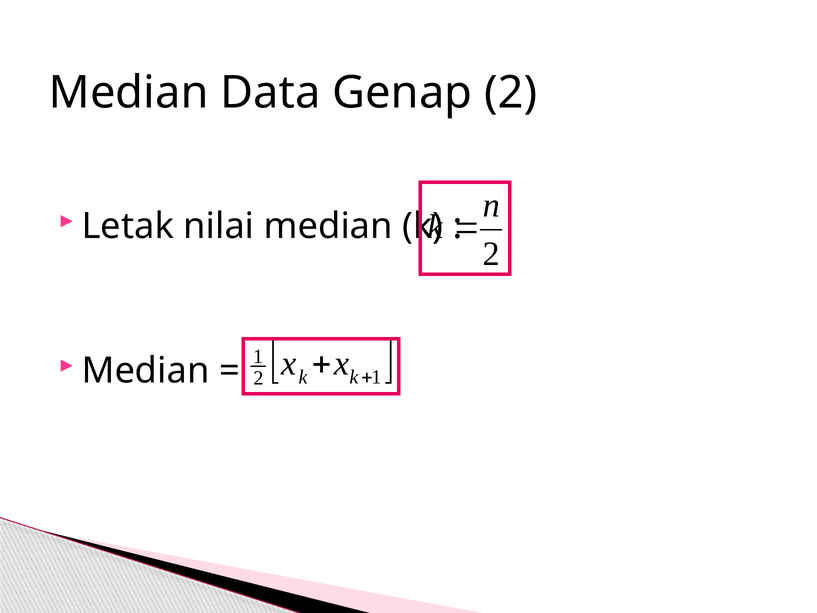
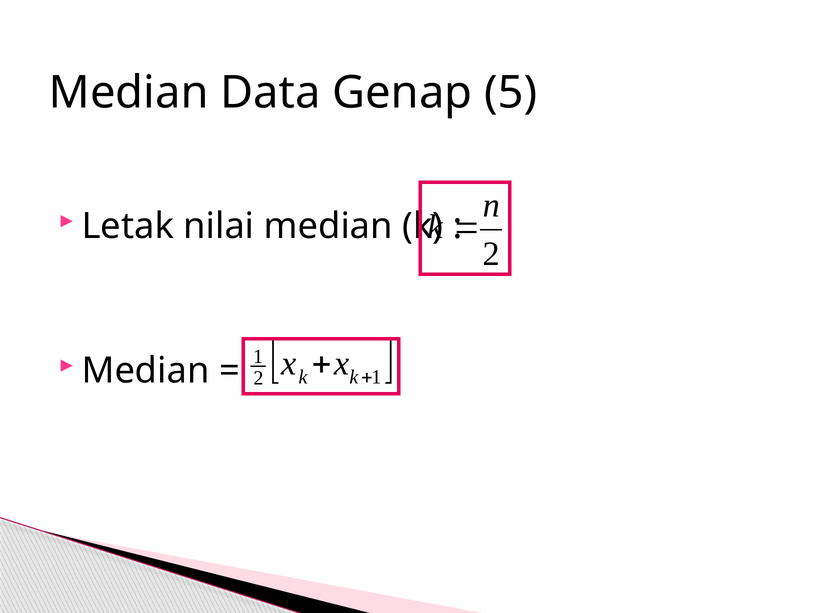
Genap 2: 2 -> 5
